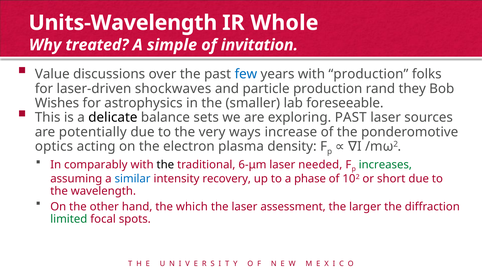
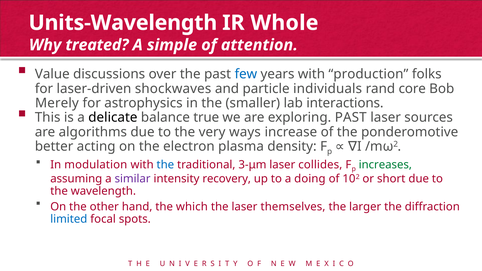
invitation: invitation -> attention
particle production: production -> individuals
they: they -> core
Wishes: Wishes -> Merely
foreseeable: foreseeable -> interactions
sets: sets -> true
potentially: potentially -> algorithms
optics: optics -> better
comparably: comparably -> modulation
the at (165, 165) colour: black -> blue
6-μm: 6-μm -> 3-μm
needed: needed -> collides
similar colour: blue -> purple
phase: phase -> doing
assessment: assessment -> themselves
limited colour: green -> blue
